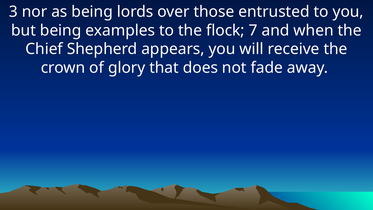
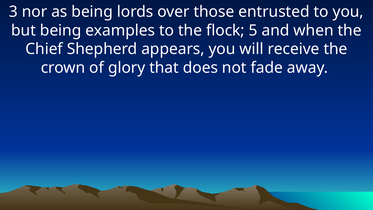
7: 7 -> 5
